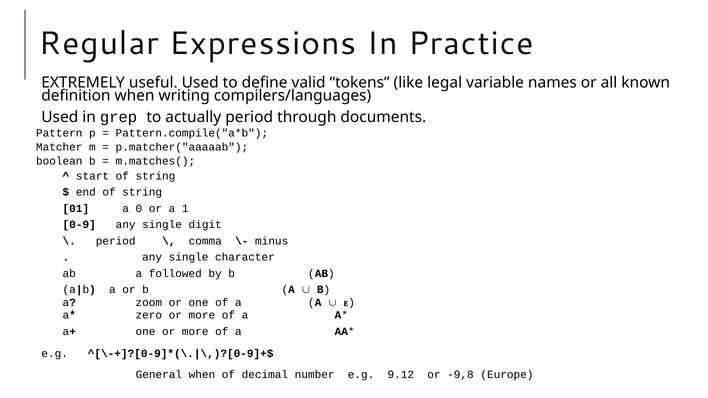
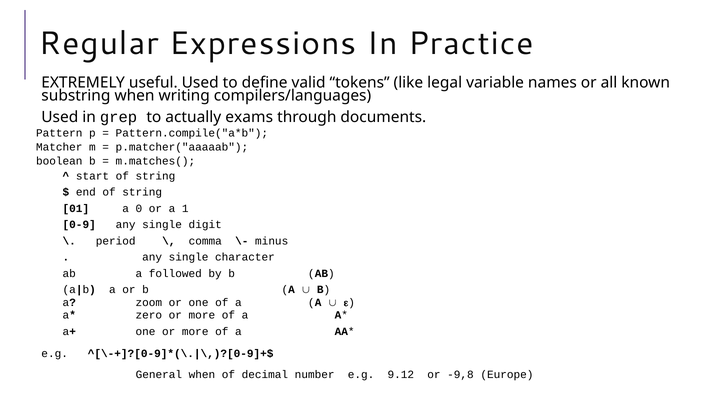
definition: definition -> substring
actually period: period -> exams
